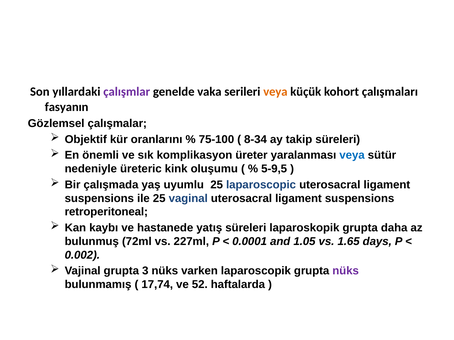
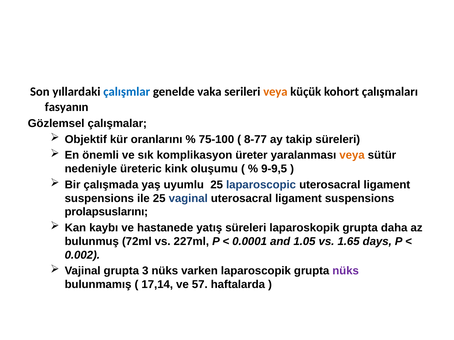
çalışmlar colour: purple -> blue
8-34: 8-34 -> 8-77
veya at (352, 155) colour: blue -> orange
5-9,5: 5-9,5 -> 9-9,5
retroperitoneal: retroperitoneal -> prolapsuslarını
17,74: 17,74 -> 17,14
52: 52 -> 57
